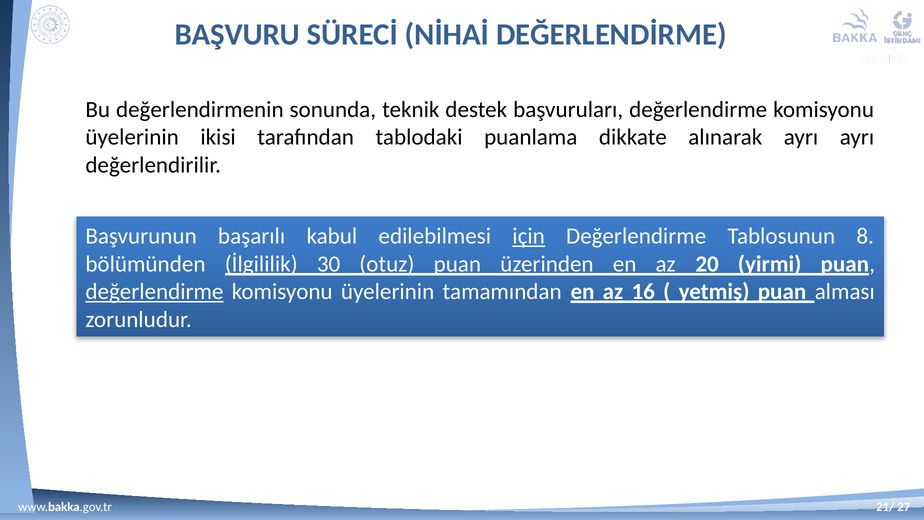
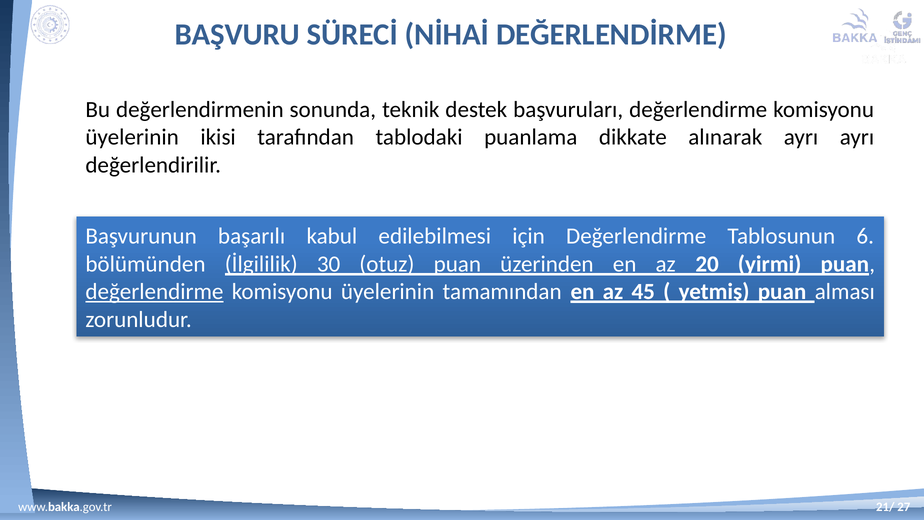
için underline: present -> none
8: 8 -> 6
16: 16 -> 45
